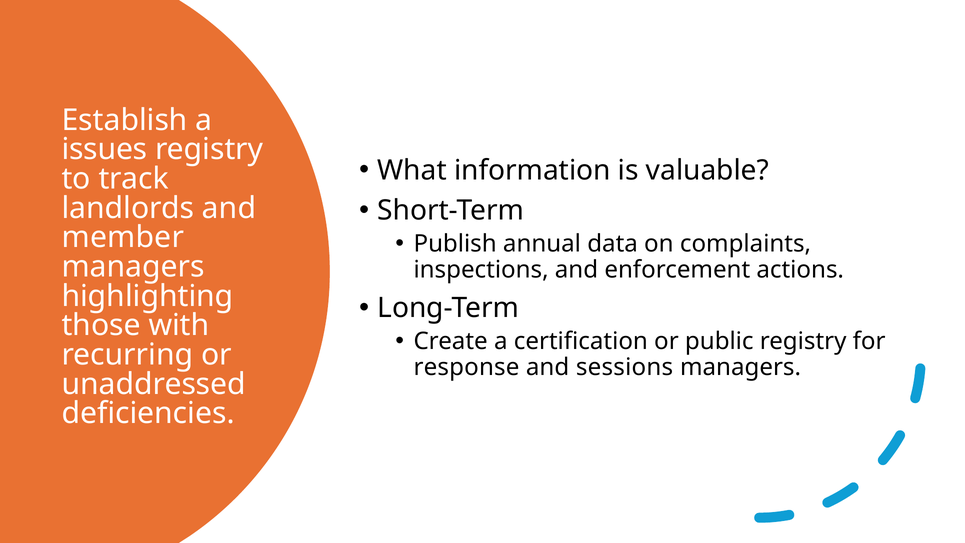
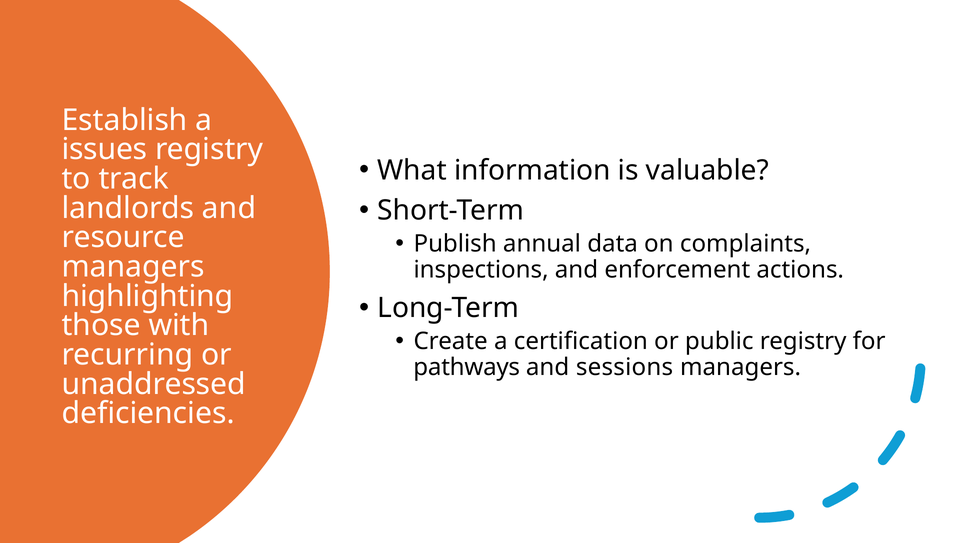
member: member -> resource
response: response -> pathways
